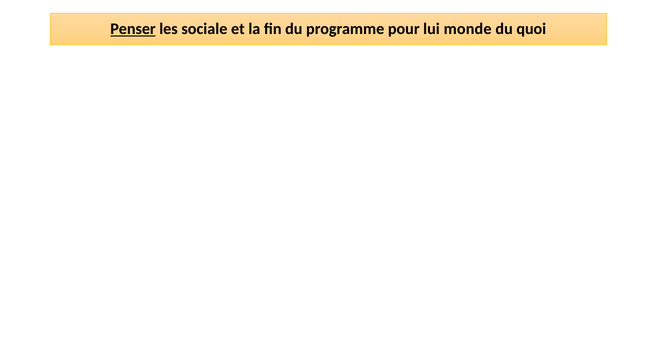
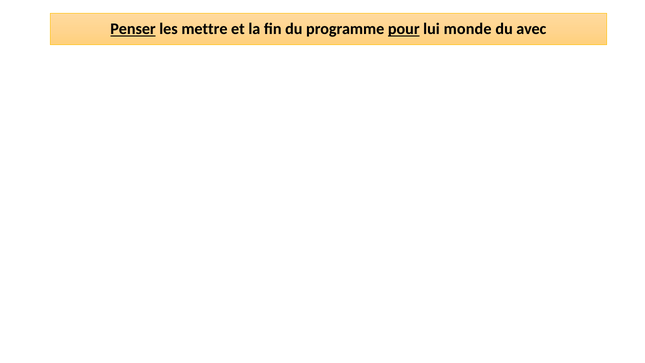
sociale: sociale -> mettre
pour underline: none -> present
quoi: quoi -> avec
